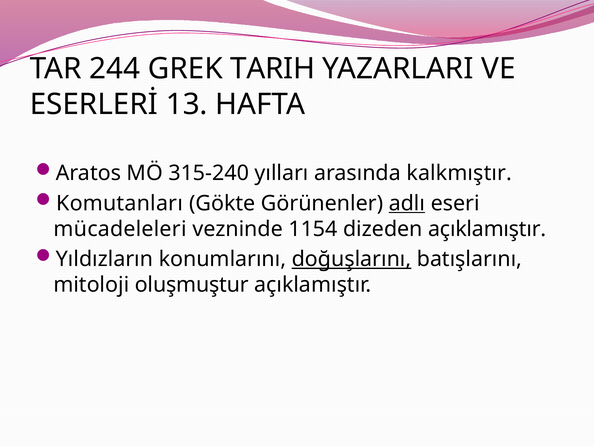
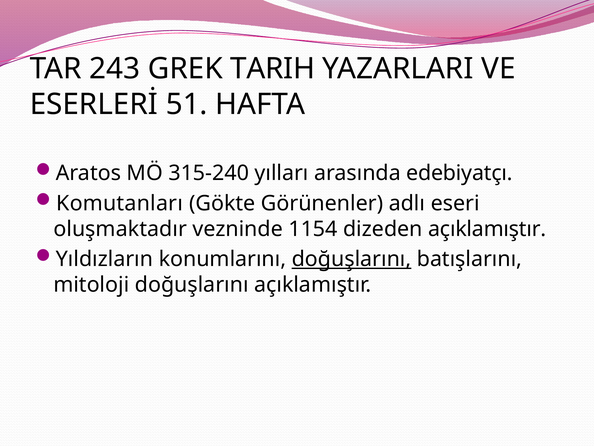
244: 244 -> 243
13: 13 -> 51
kalkmıştır: kalkmıştır -> edebiyatçı
adlı underline: present -> none
mücadeleleri: mücadeleleri -> oluşmaktadır
mitoloji oluşmuştur: oluşmuştur -> doğuşlarını
